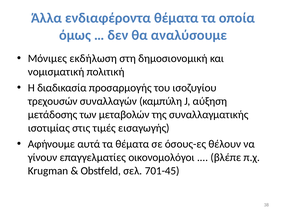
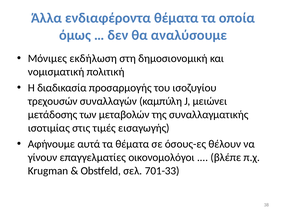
αύξηση: αύξηση -> μειώνει
701-45: 701-45 -> 701-33
